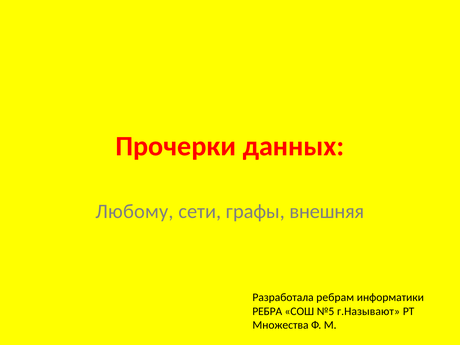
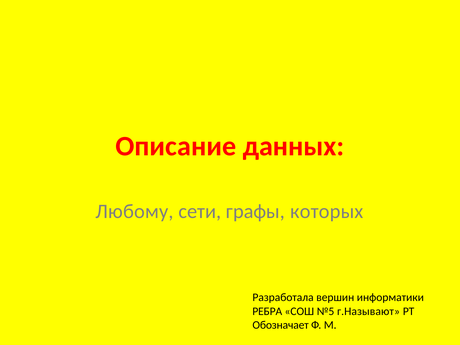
Прочерки: Прочерки -> Описание
внешняя: внешняя -> которых
ребрам: ребрам -> вершин
Множества: Множества -> Обозначает
